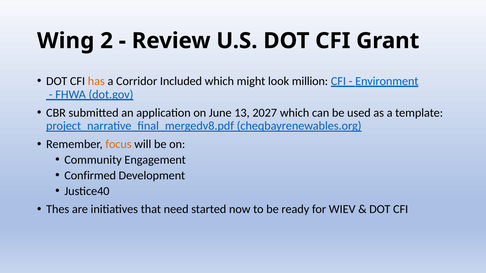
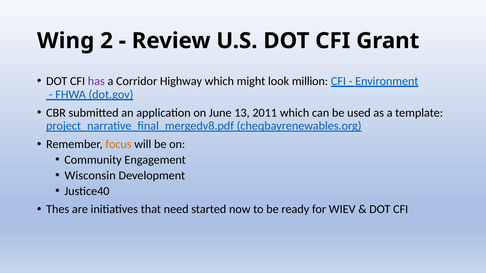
has colour: orange -> purple
Included: Included -> Highway
2027: 2027 -> 2011
Confirmed: Confirmed -> Wisconsin
